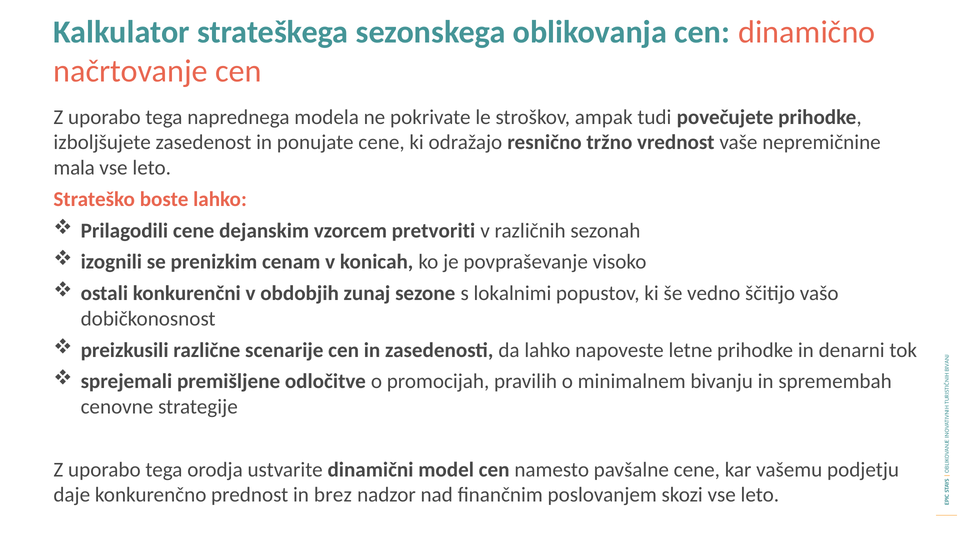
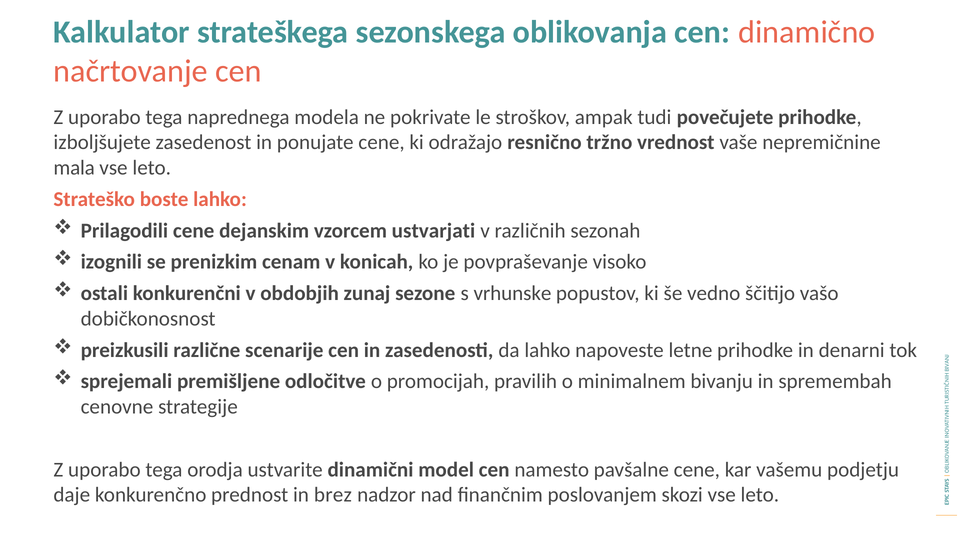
pretvoriti: pretvoriti -> ustvarjati
lokalnimi: lokalnimi -> vrhunske
